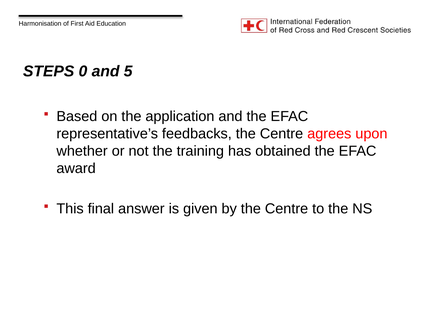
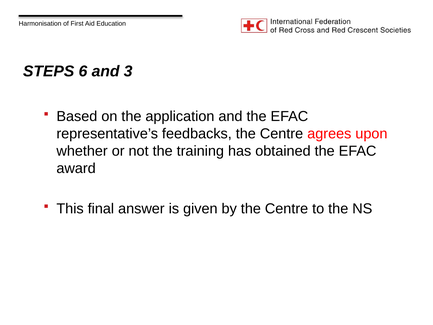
0: 0 -> 6
5: 5 -> 3
